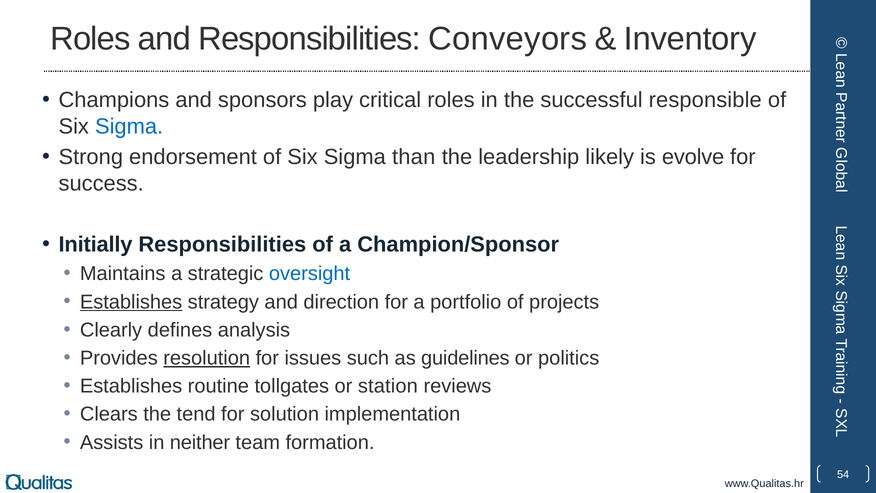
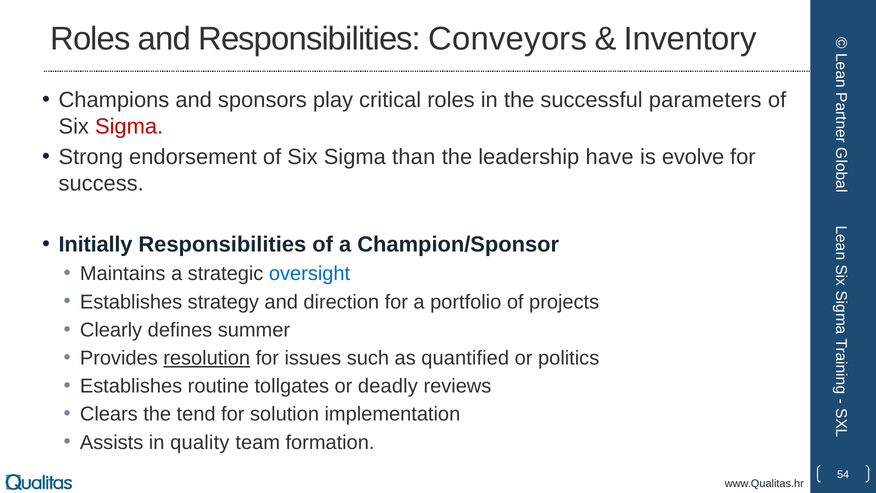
responsible: responsible -> parameters
Sigma at (129, 126) colour: blue -> red
likely: likely -> have
Establishes at (131, 302) underline: present -> none
analysis: analysis -> summer
guidelines: guidelines -> quantified
station: station -> deadly
neither: neither -> quality
